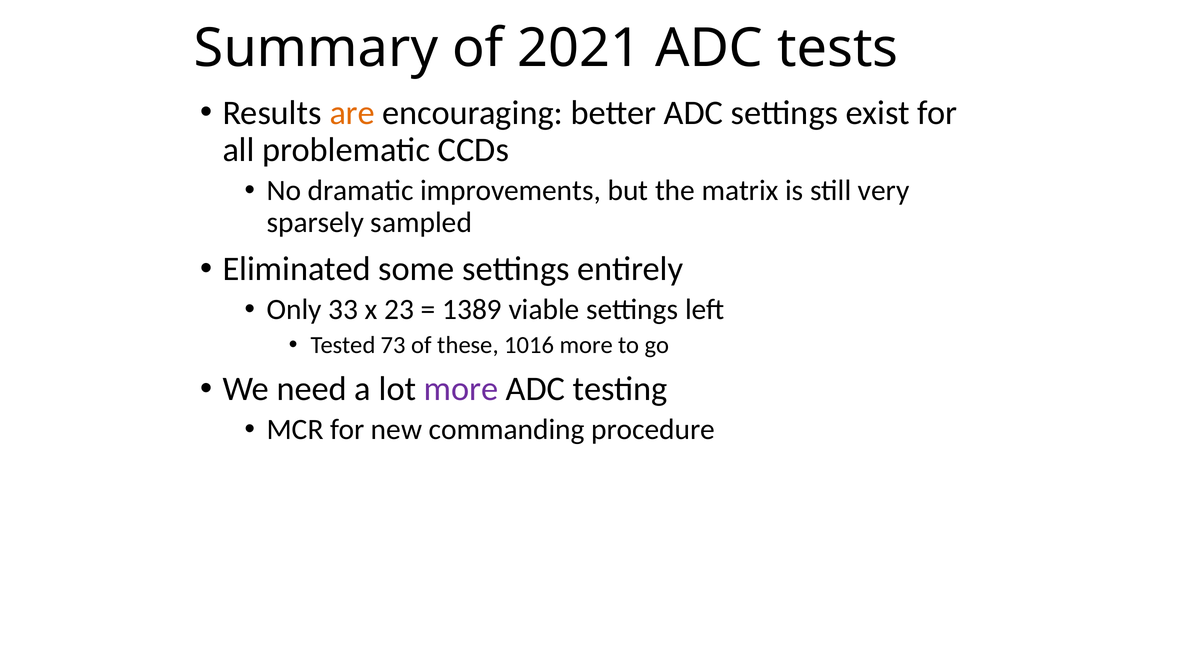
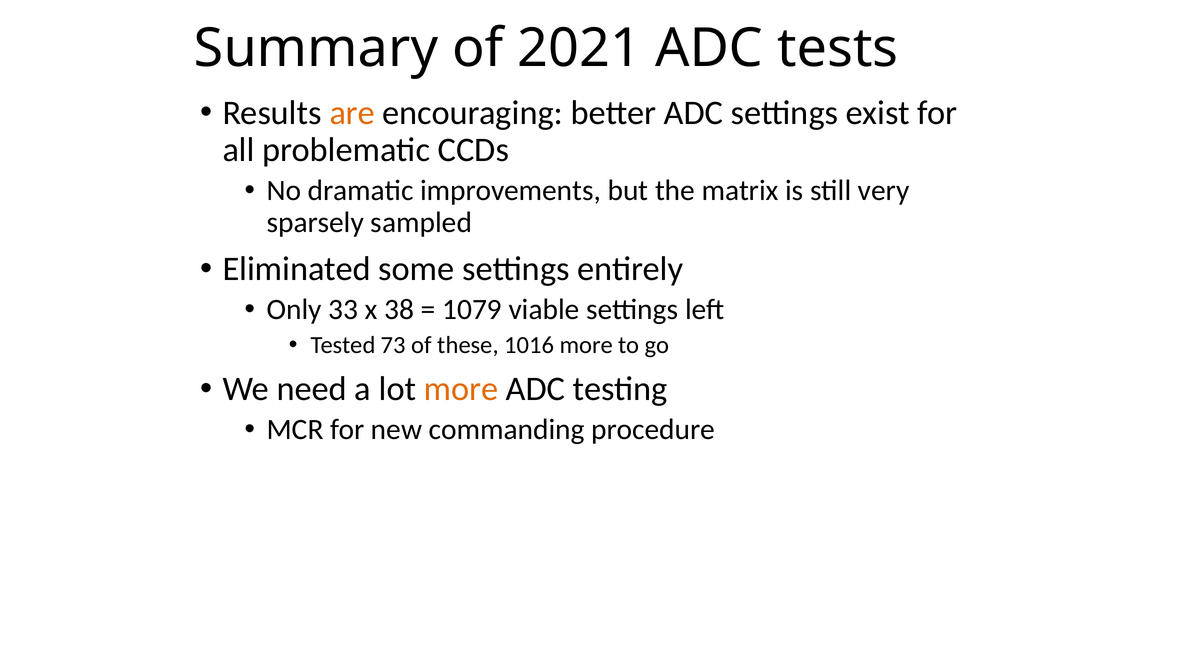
23: 23 -> 38
1389: 1389 -> 1079
more at (461, 389) colour: purple -> orange
